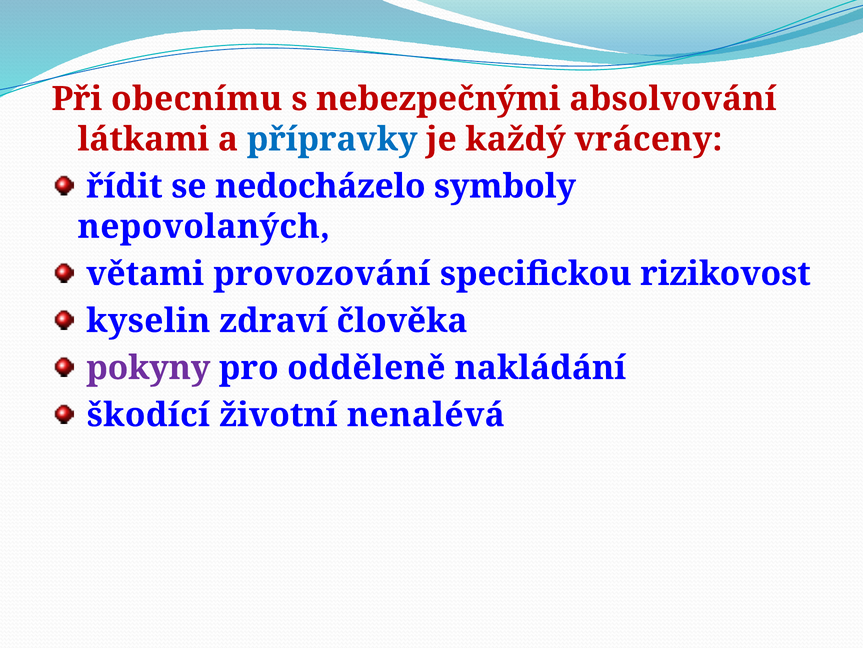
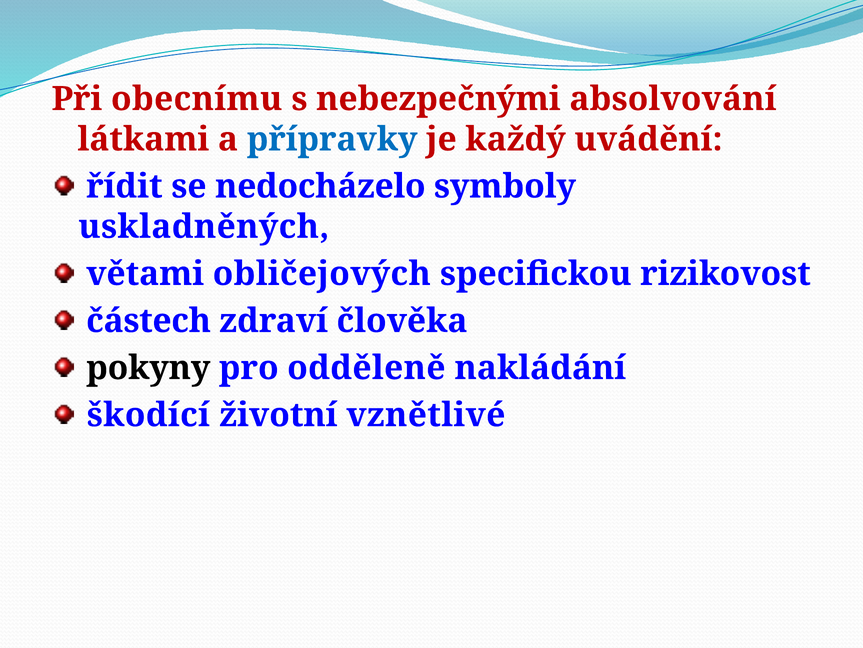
vráceny: vráceny -> uvádění
nepovolaných: nepovolaných -> uskladněných
provozování: provozování -> obličejových
kyselin: kyselin -> částech
pokyny colour: purple -> black
nenalévá: nenalévá -> vznětlivé
